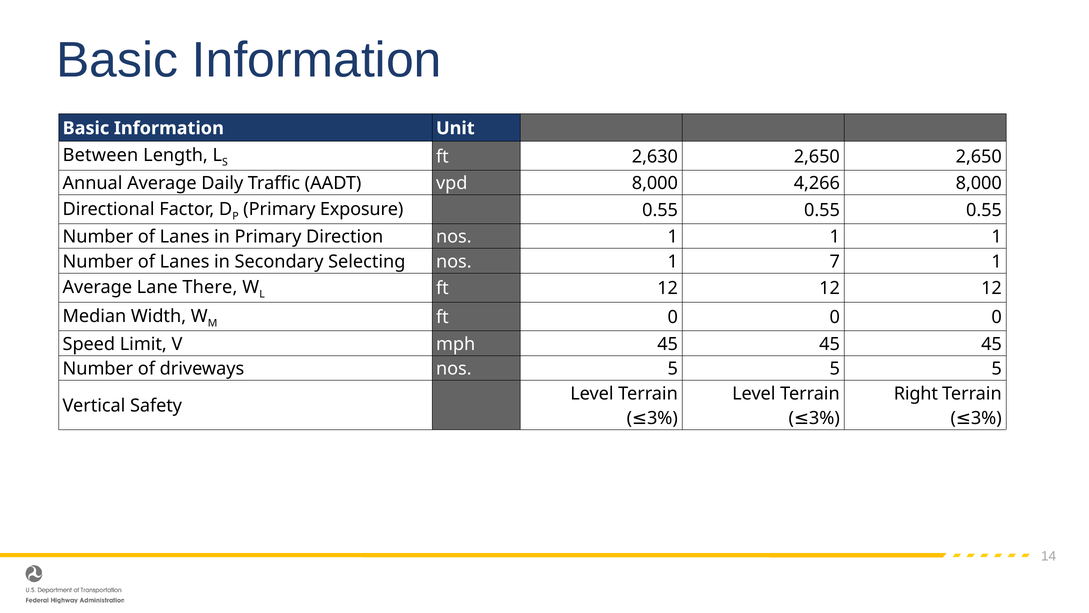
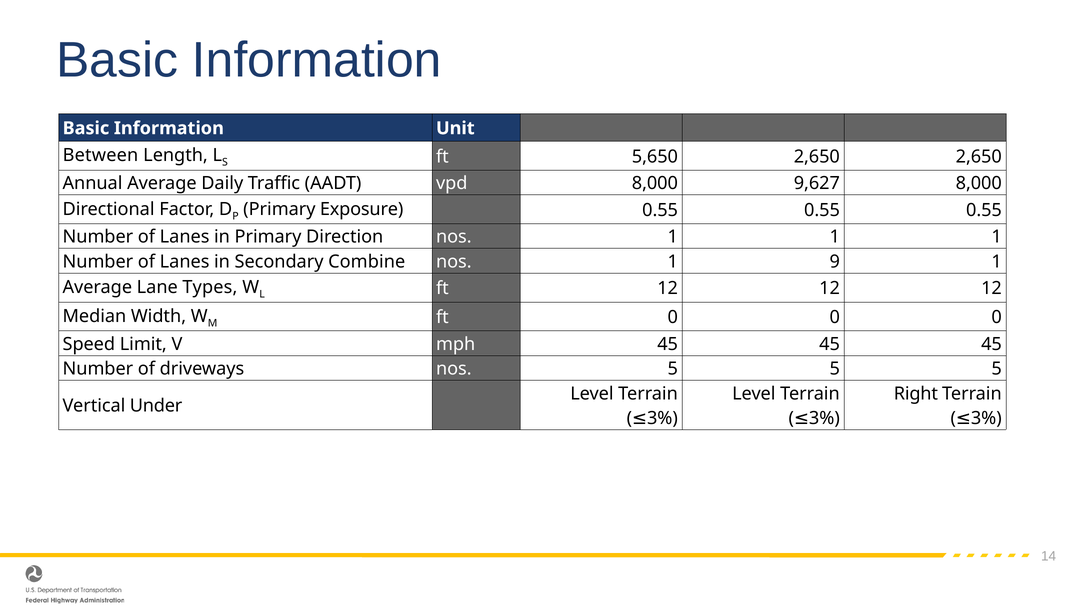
2,630: 2,630 -> 5,650
4,266: 4,266 -> 9,627
Selecting: Selecting -> Combine
7: 7 -> 9
There: There -> Types
Safety: Safety -> Under
